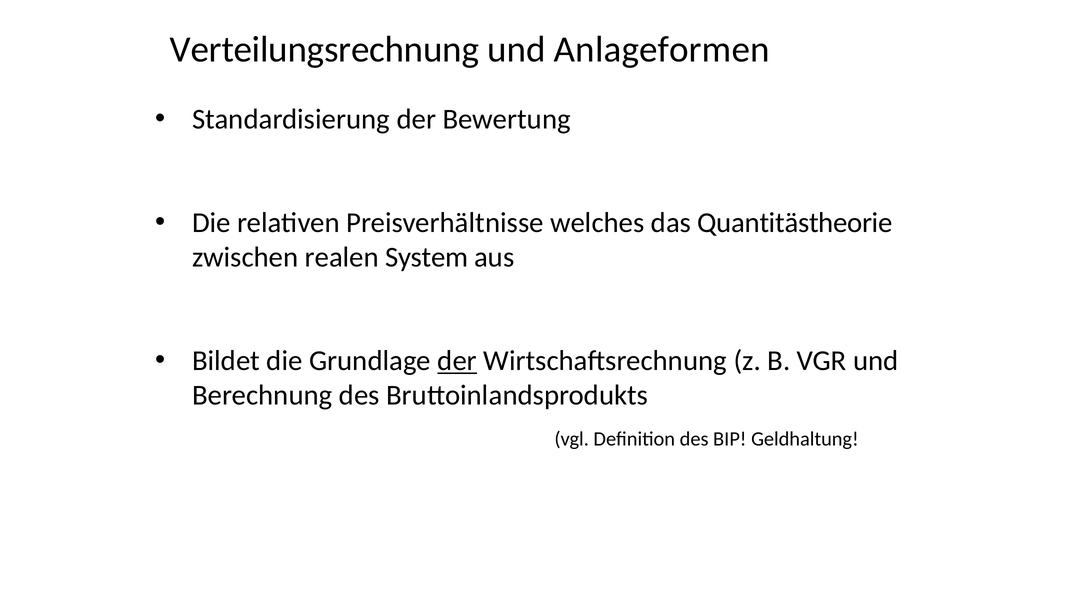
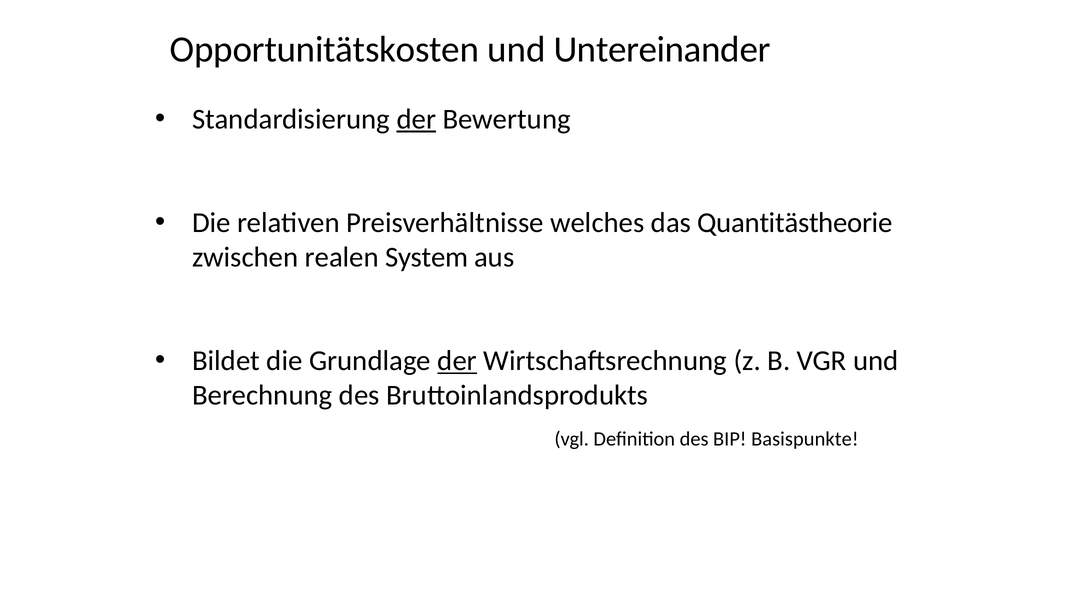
Verteilungsrechnung: Verteilungsrechnung -> Opportunitätskosten
Anlageformen: Anlageformen -> Untereinander
der at (416, 119) underline: none -> present
Geldhaltung: Geldhaltung -> Basispunkte
